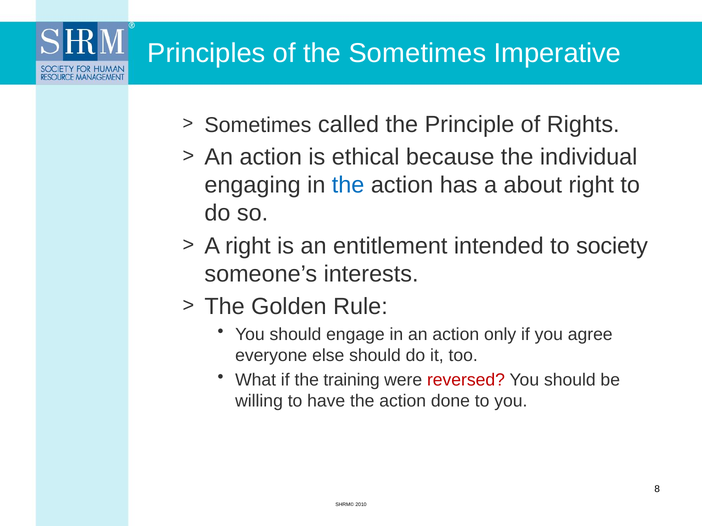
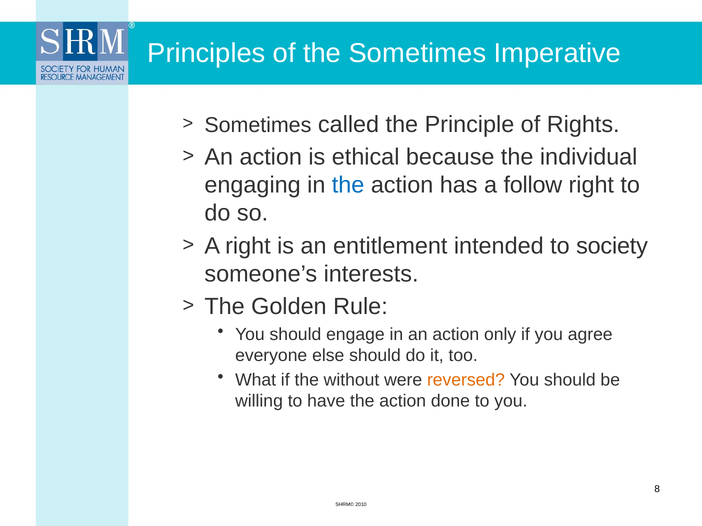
about: about -> follow
training: training -> without
reversed colour: red -> orange
